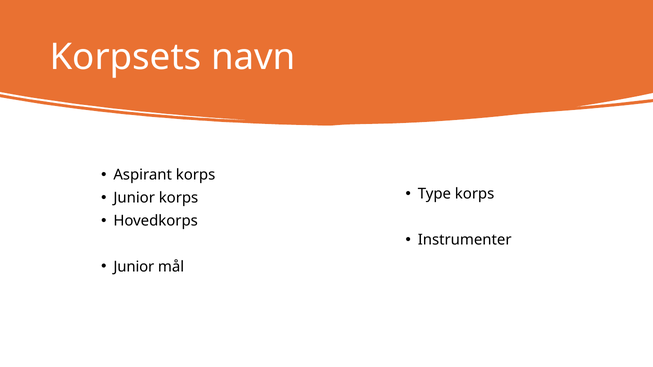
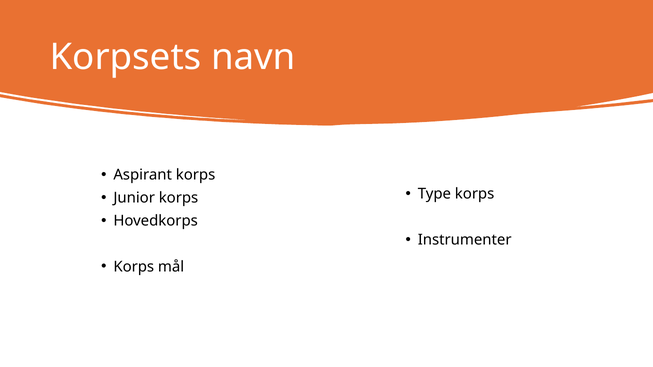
Junior at (134, 267): Junior -> Korps
